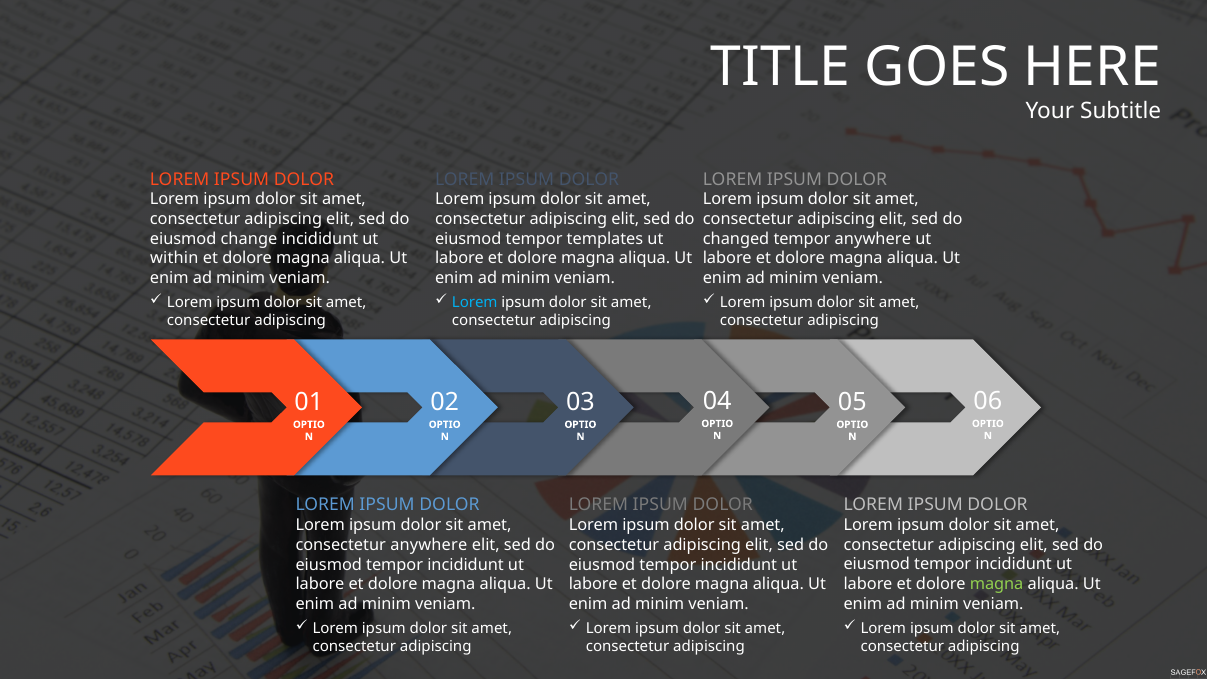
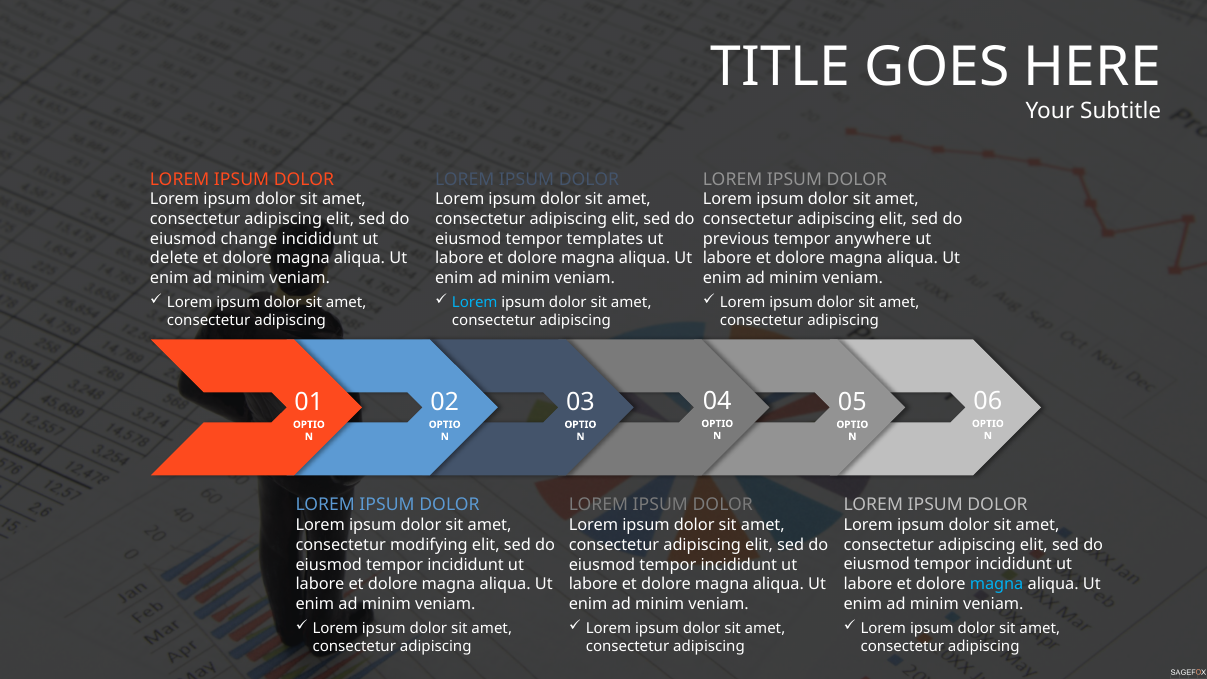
changed: changed -> previous
within: within -> delete
consectetur anywhere: anywhere -> modifying
magna at (997, 584) colour: light green -> light blue
